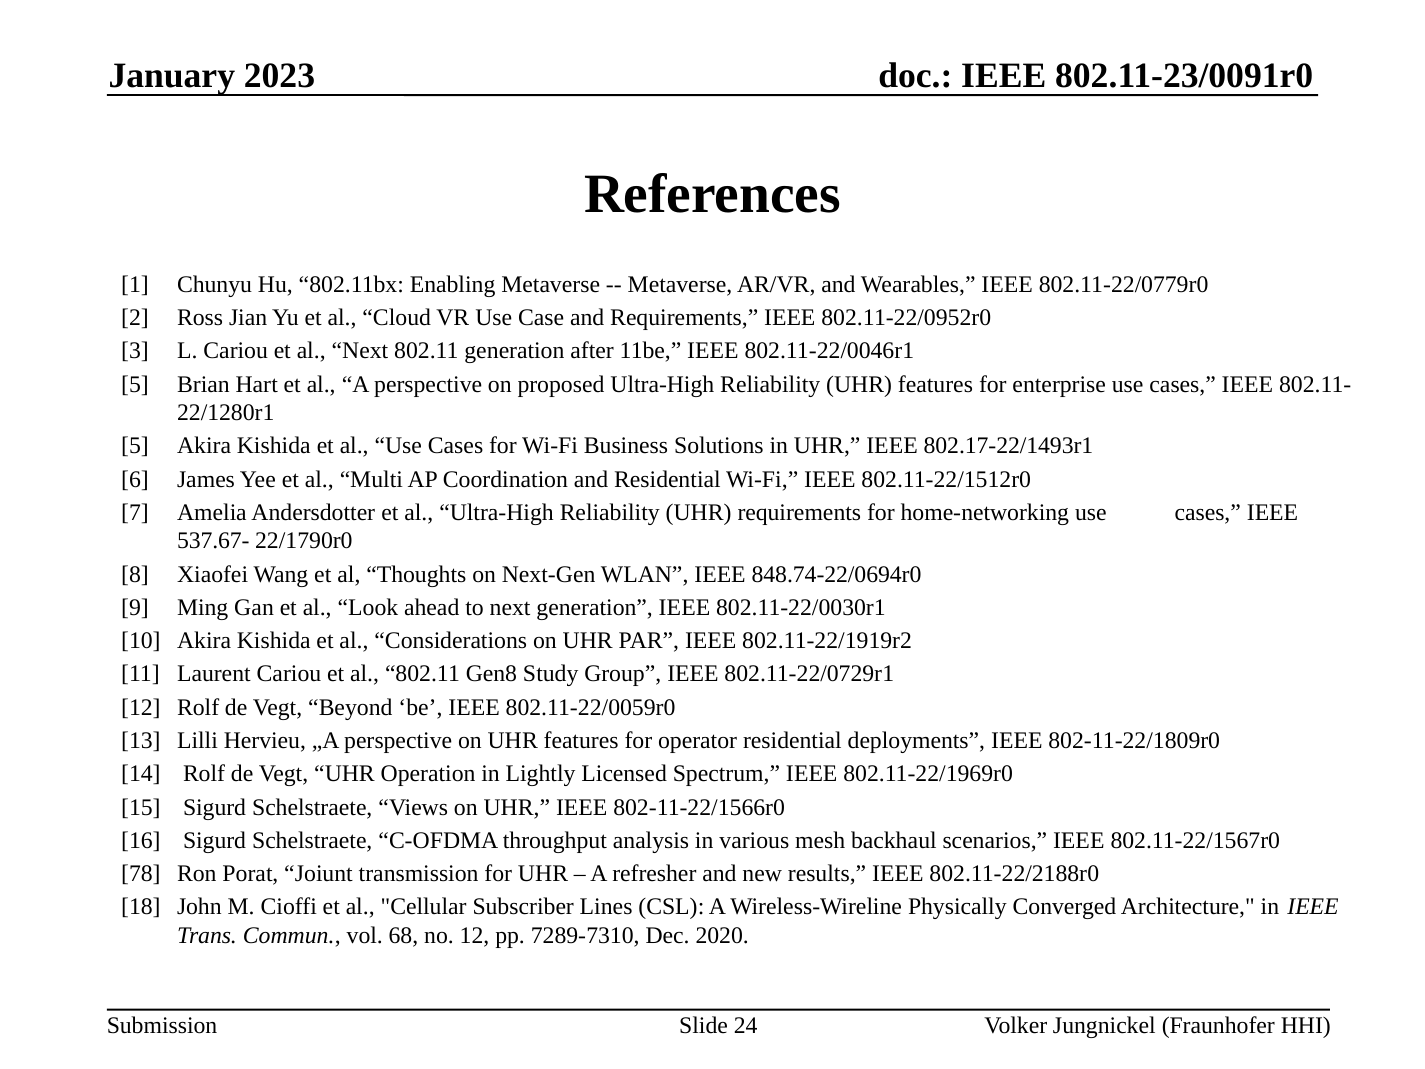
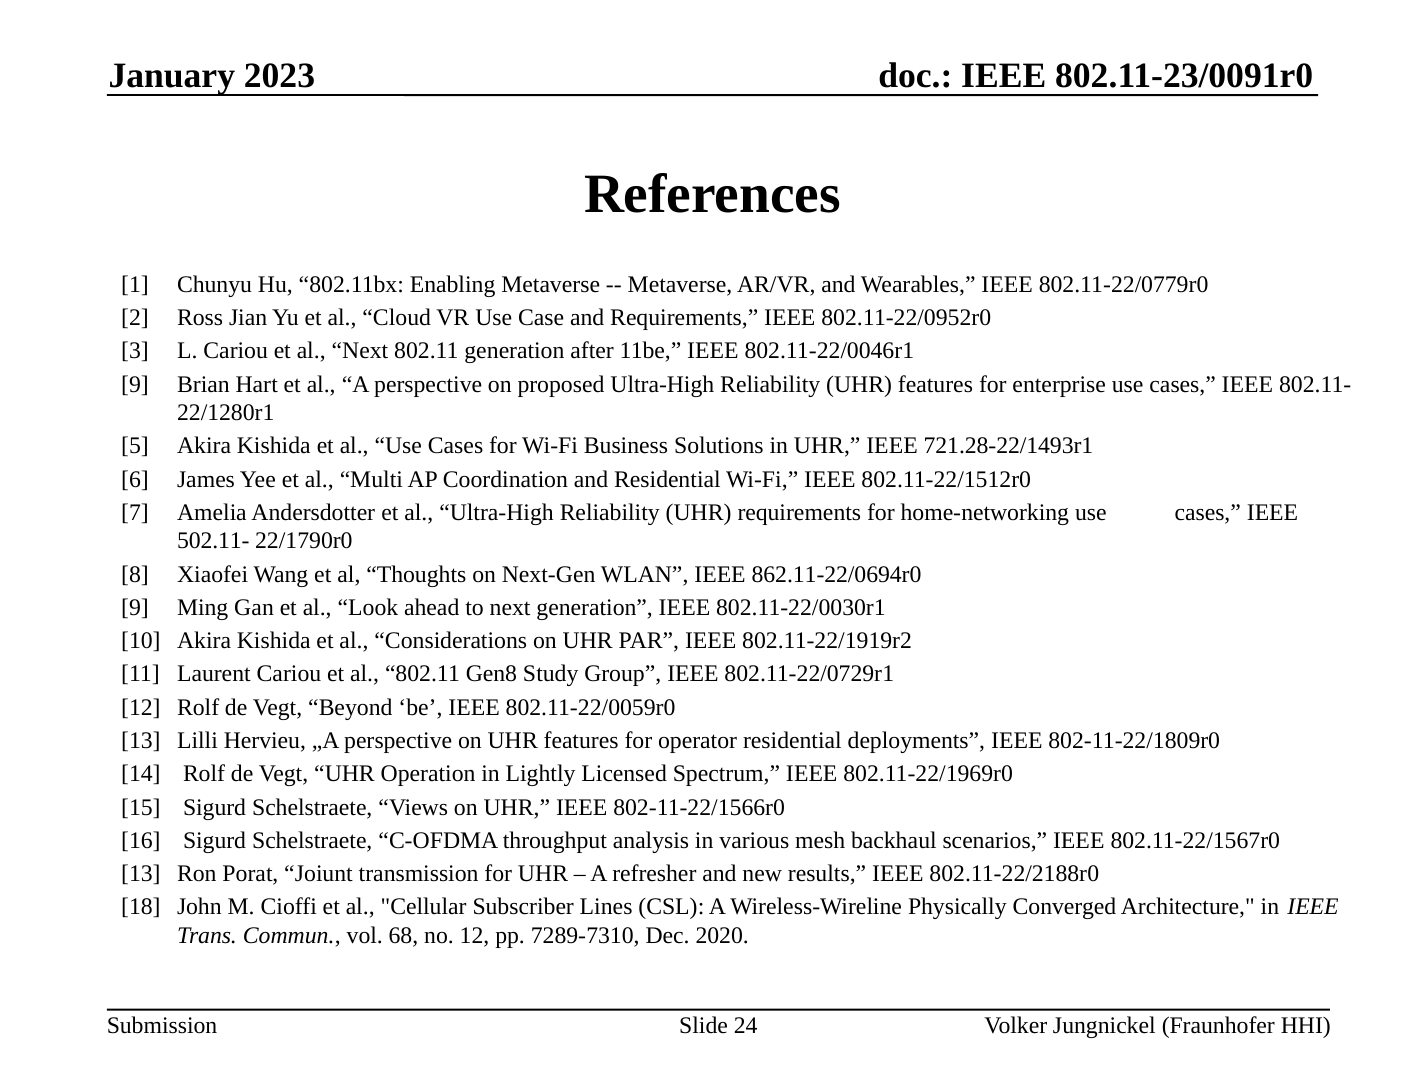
5 at (135, 384): 5 -> 9
802.17-22/1493r1: 802.17-22/1493r1 -> 721.28-22/1493r1
537.67-: 537.67- -> 502.11-
848.74-22/0694r0: 848.74-22/0694r0 -> 862.11-22/0694r0
78 at (141, 874): 78 -> 13
